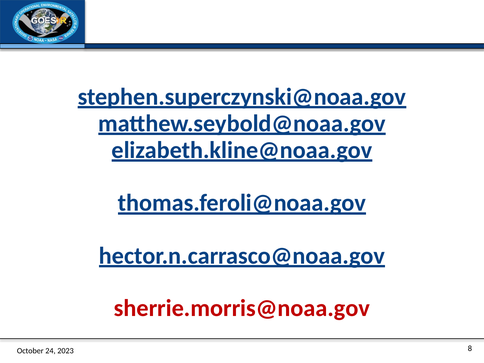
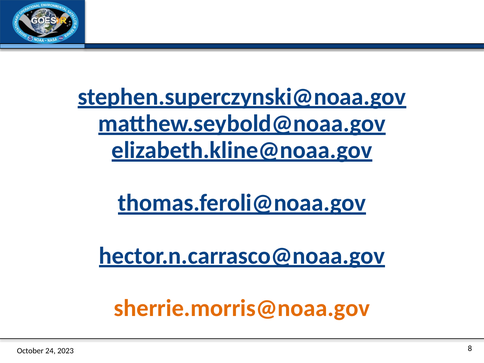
sherrie.morris@noaa.gov colour: red -> orange
